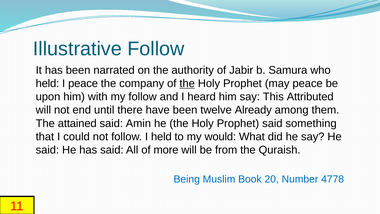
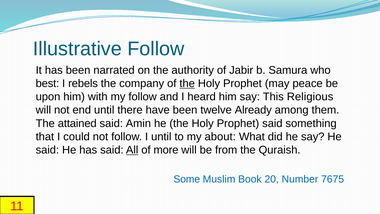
held at (47, 83): held -> best
I peace: peace -> rebels
Attributed: Attributed -> Religious
I held: held -> until
would: would -> about
All underline: none -> present
Being: Being -> Some
4778: 4778 -> 7675
